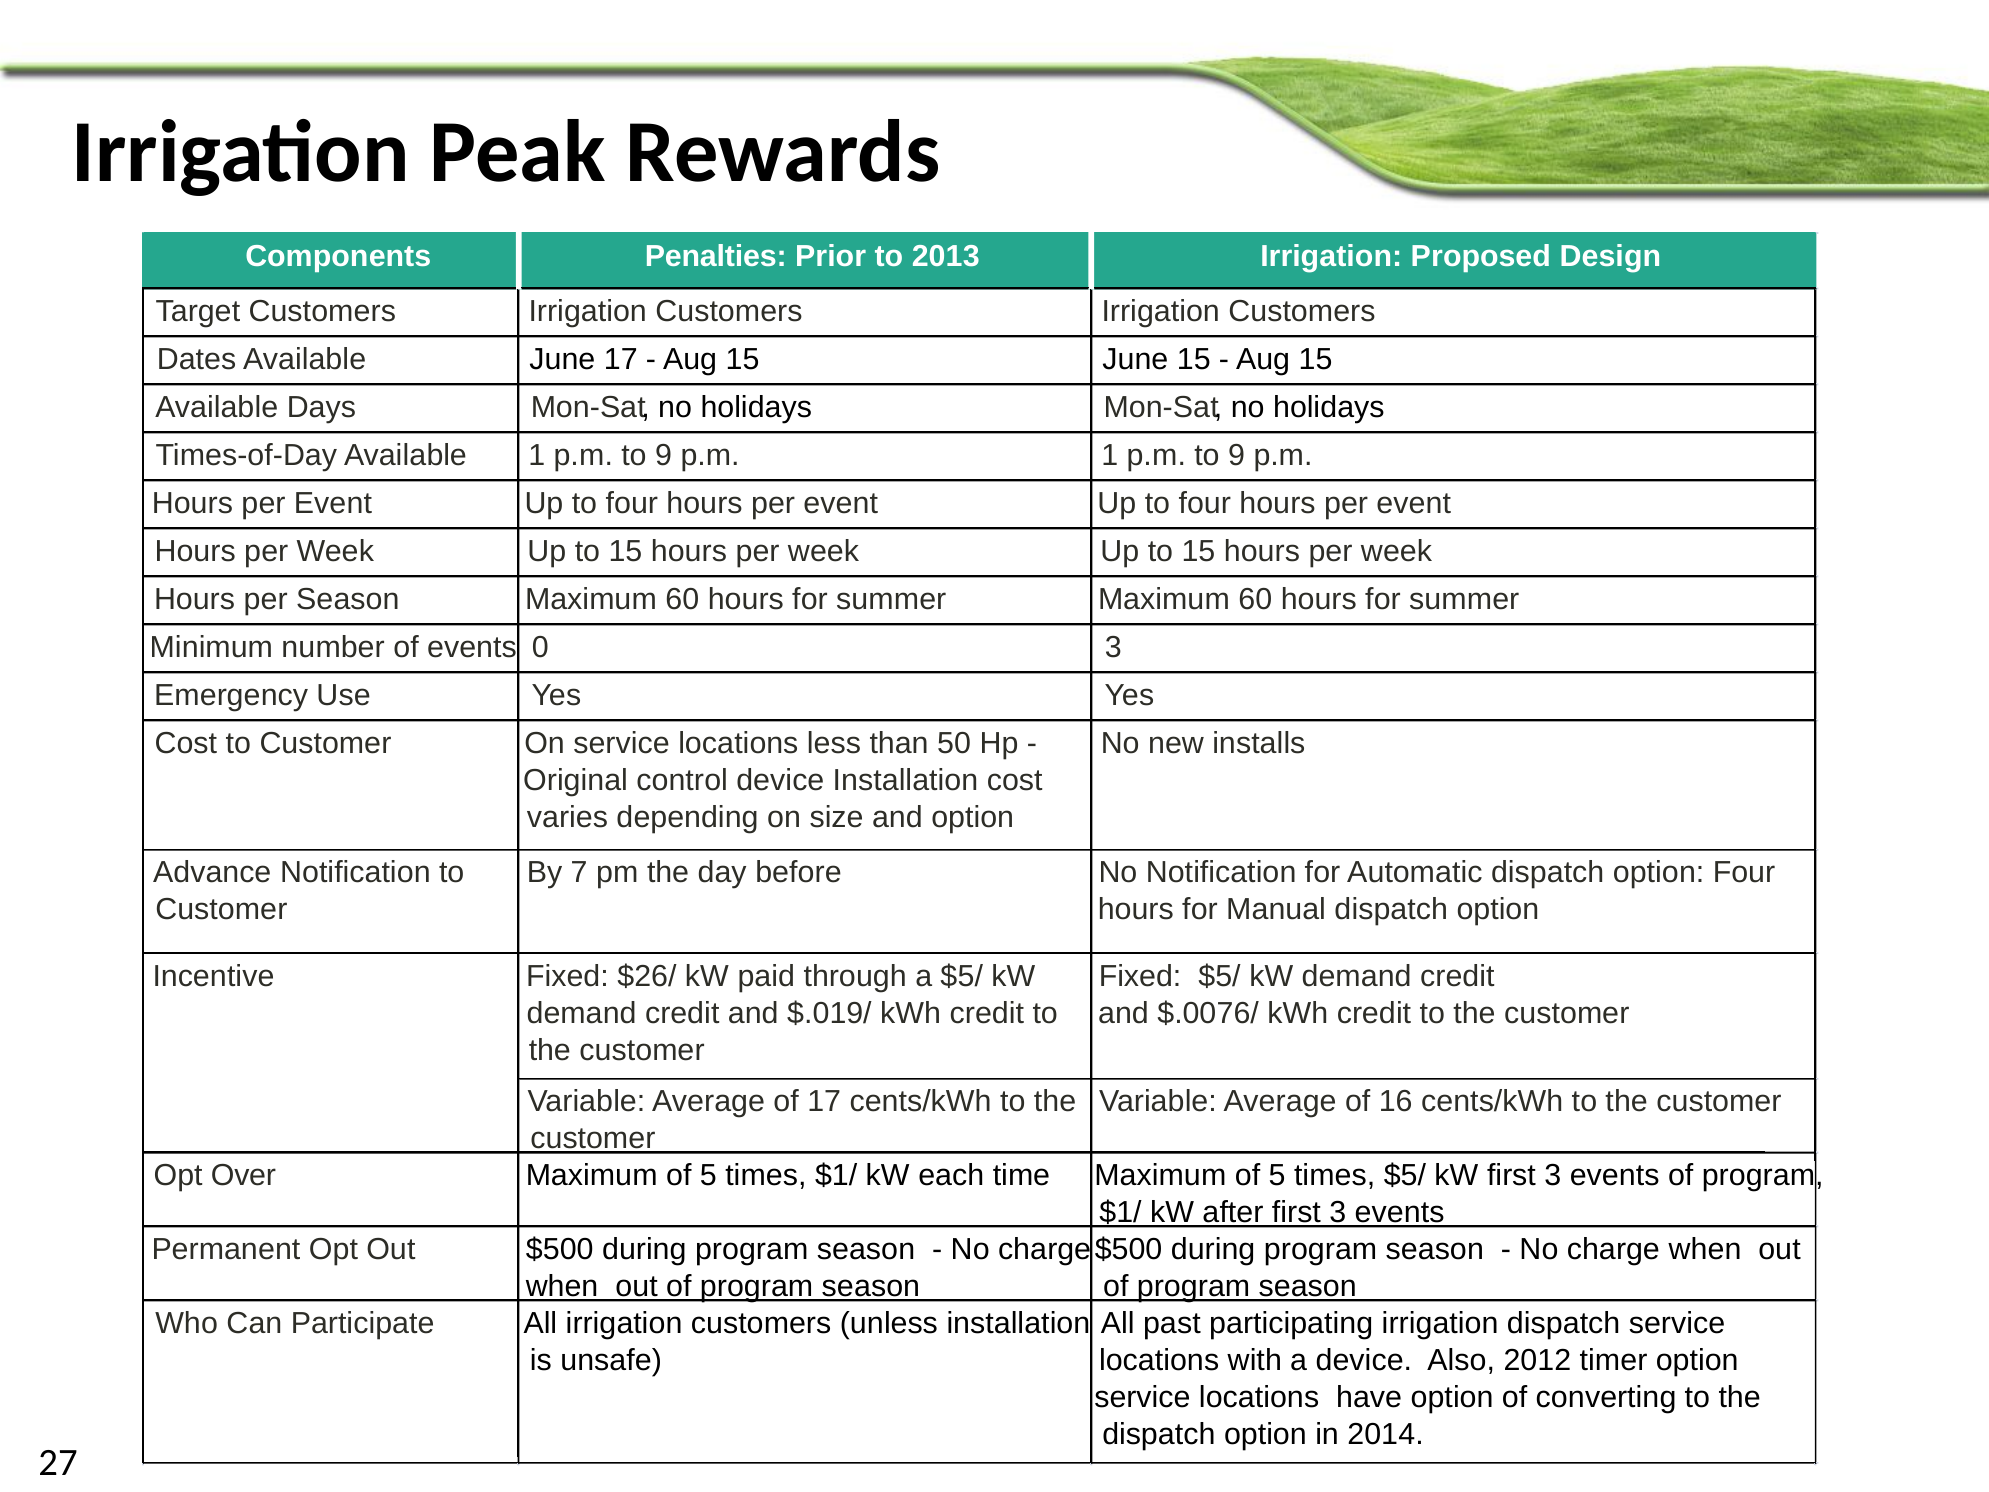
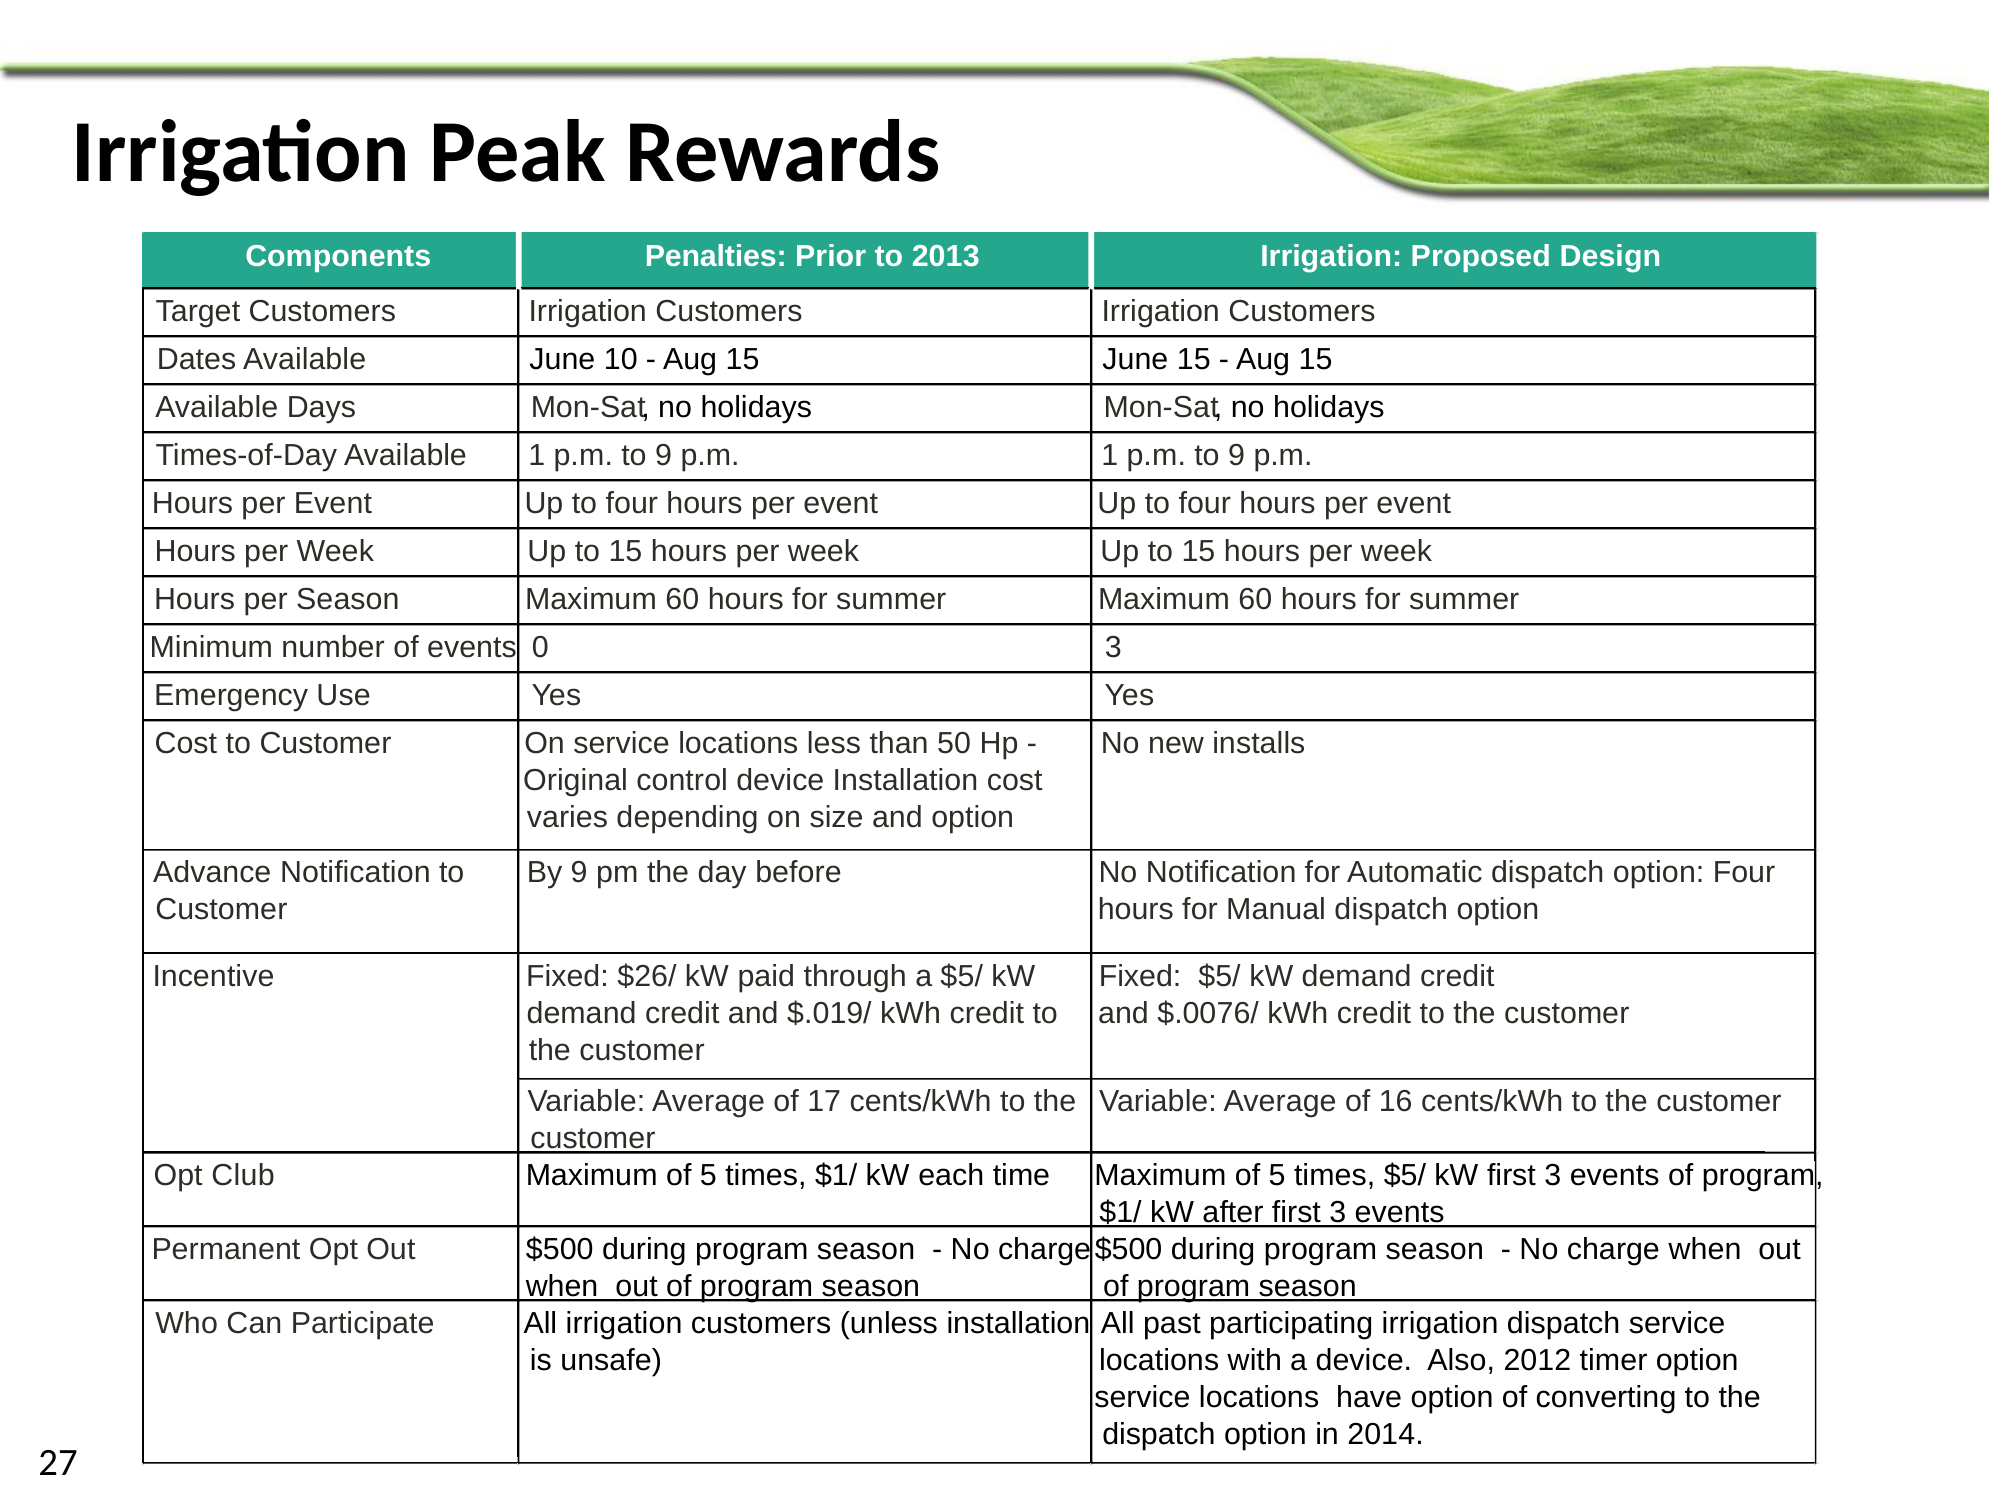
June 17: 17 -> 10
By 7: 7 -> 9
Over: Over -> Club
